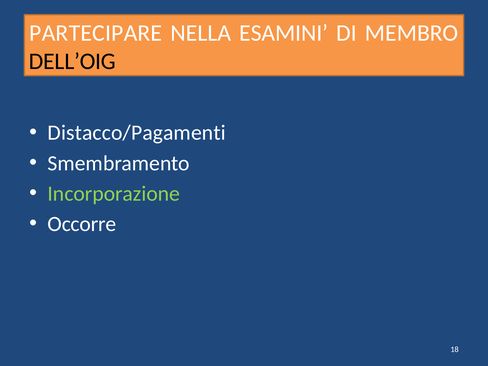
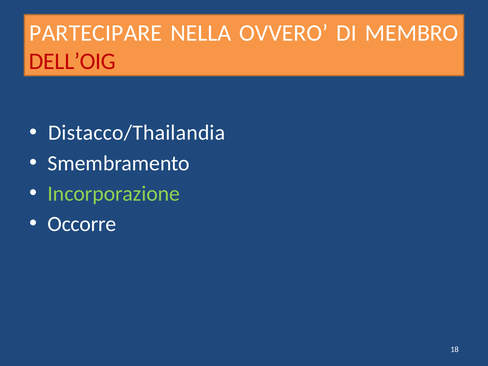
ESAMINI: ESAMINI -> OVVERO
DELL’OIG colour: black -> red
Distacco/Pagamenti: Distacco/Pagamenti -> Distacco/Thailandia
